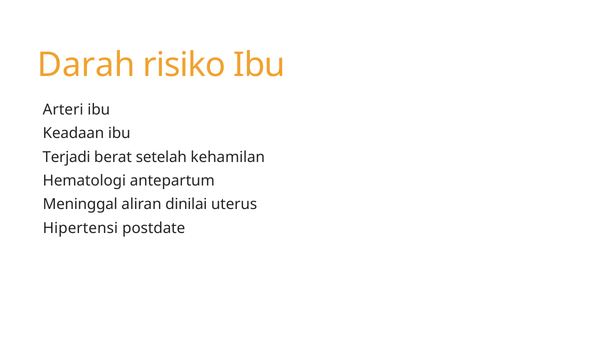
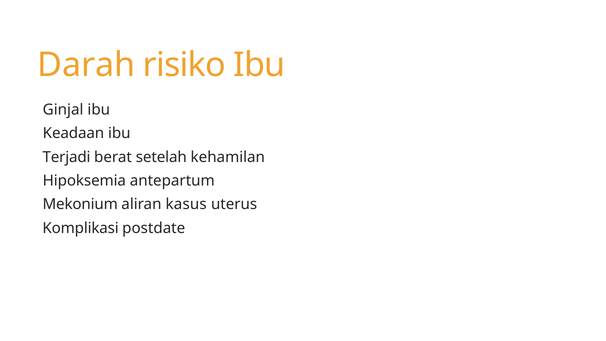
Arteri: Arteri -> Ginjal
Hematologi: Hematologi -> Hipoksemia
Meninggal: Meninggal -> Mekonium
dinilai: dinilai -> kasus
Hipertensi: Hipertensi -> Komplikasi
